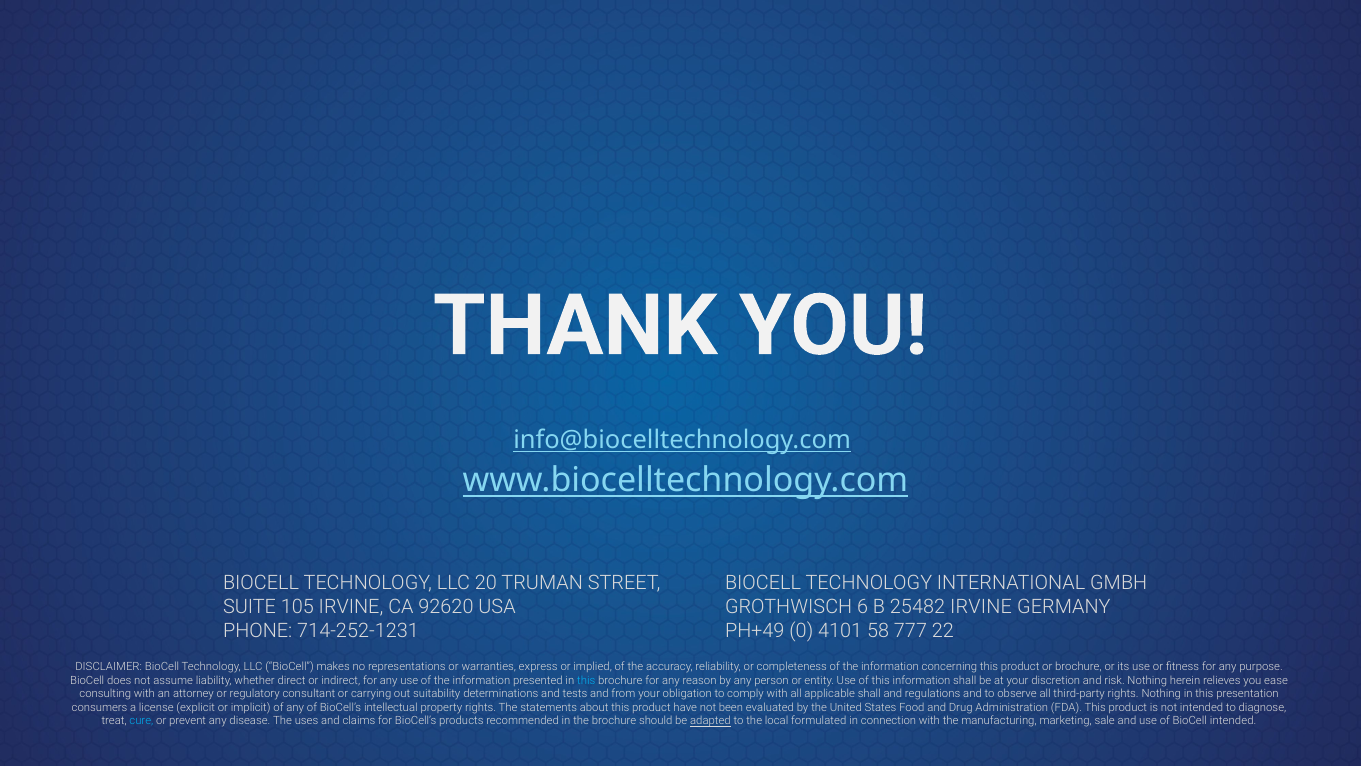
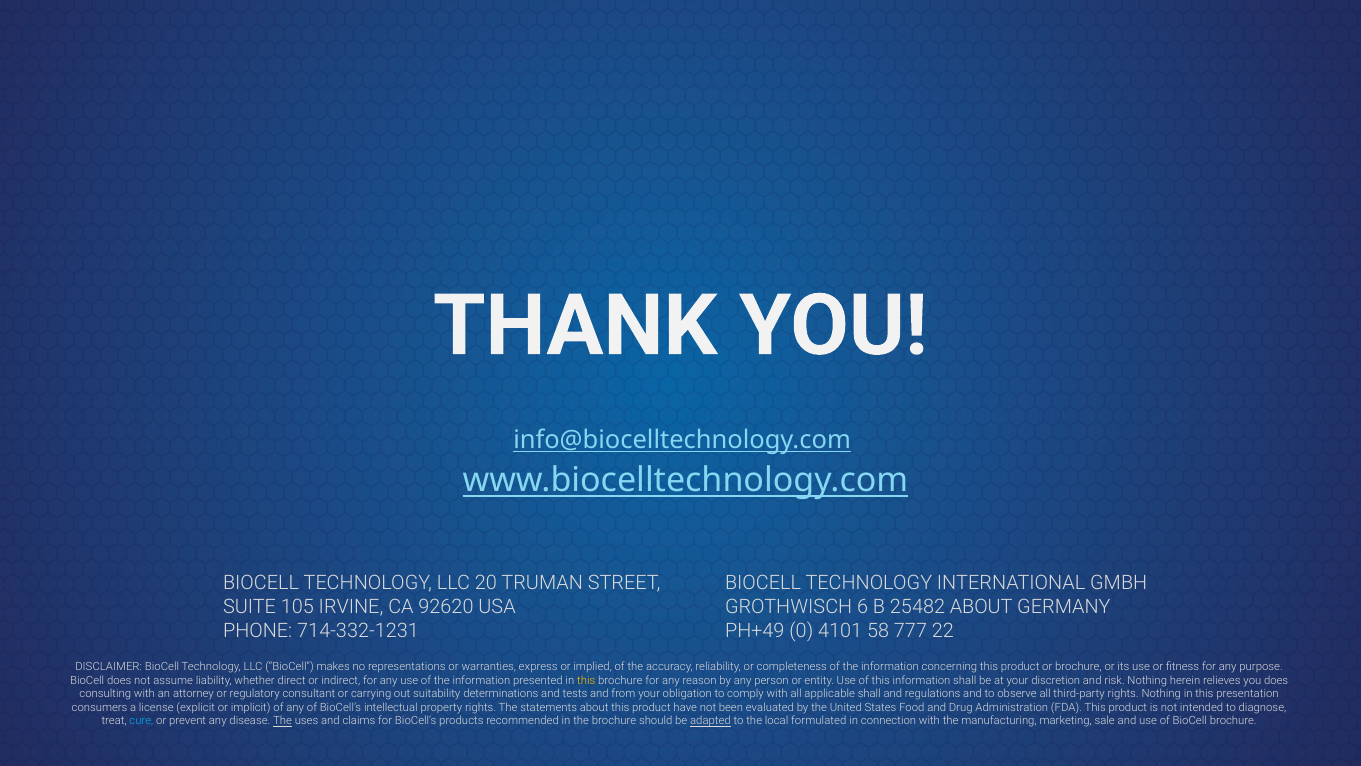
25482 IRVINE: IRVINE -> ABOUT
714-252-1231: 714-252-1231 -> 714-332-1231
this at (586, 680) colour: light blue -> yellow
you ease: ease -> does
The at (282, 721) underline: none -> present
BioCell intended: intended -> brochure
